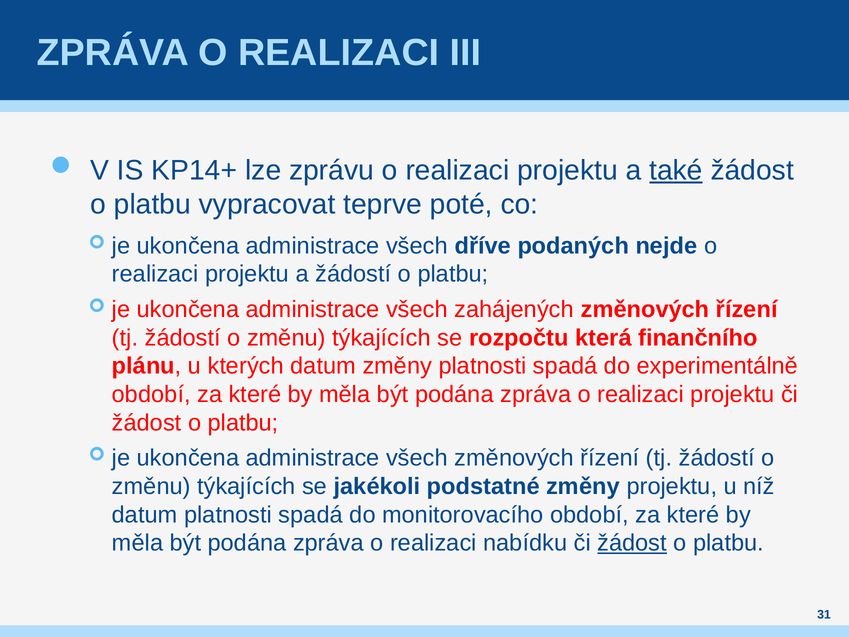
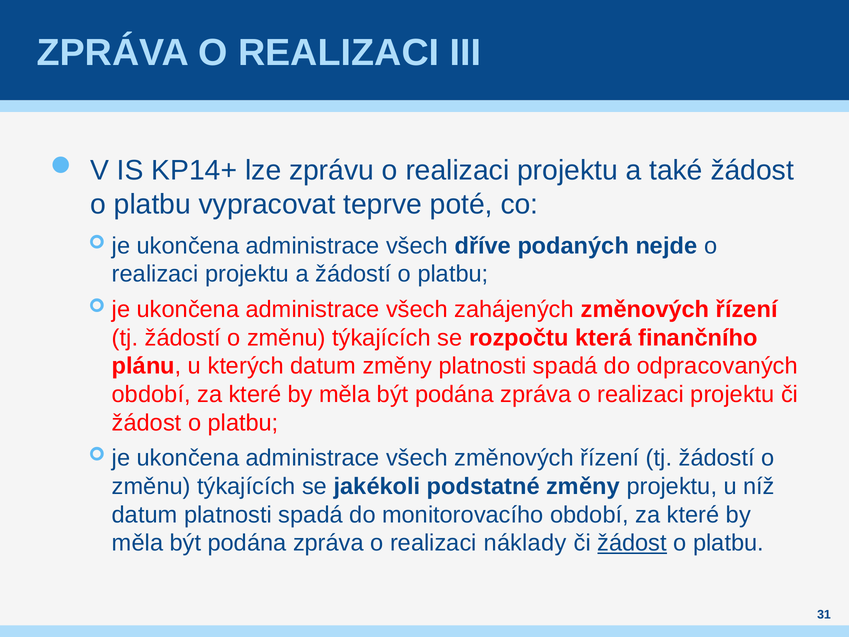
také underline: present -> none
experimentálně: experimentálně -> odpracovaných
nabídku: nabídku -> náklady
